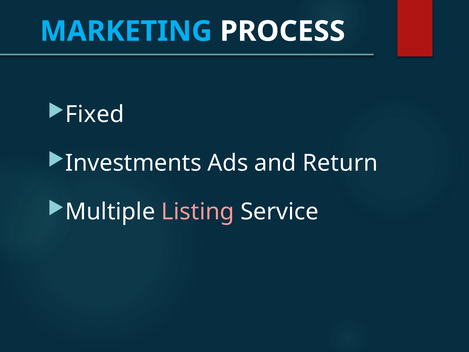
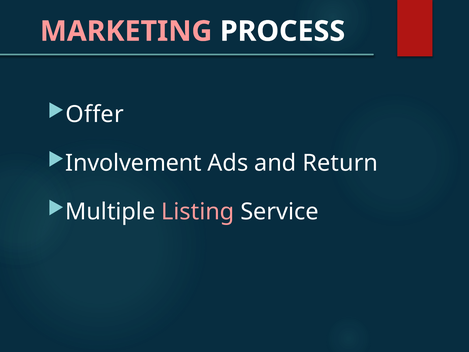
MARKETING colour: light blue -> pink
Fixed: Fixed -> Offer
Investments: Investments -> Involvement
